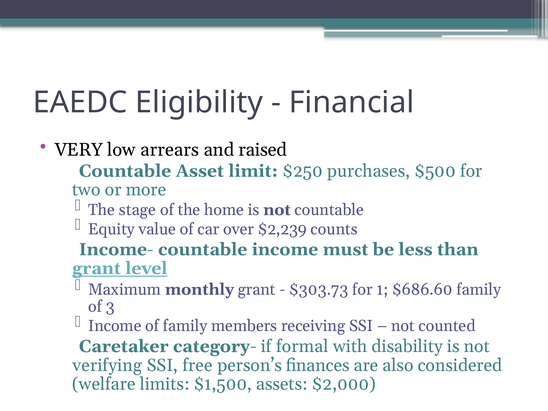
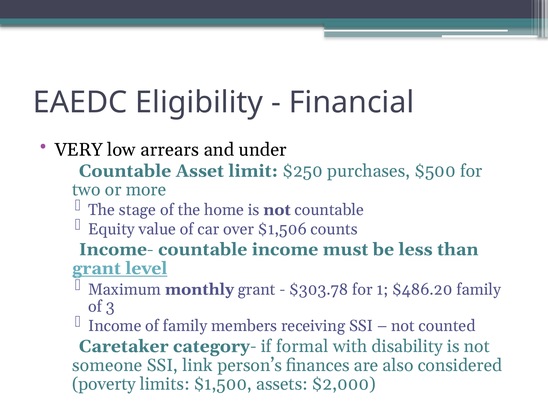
raised: raised -> under
$2,239: $2,239 -> $1,506
$303.73: $303.73 -> $303.78
$686.60: $686.60 -> $486.20
verifying: verifying -> someone
free: free -> link
welfare: welfare -> poverty
